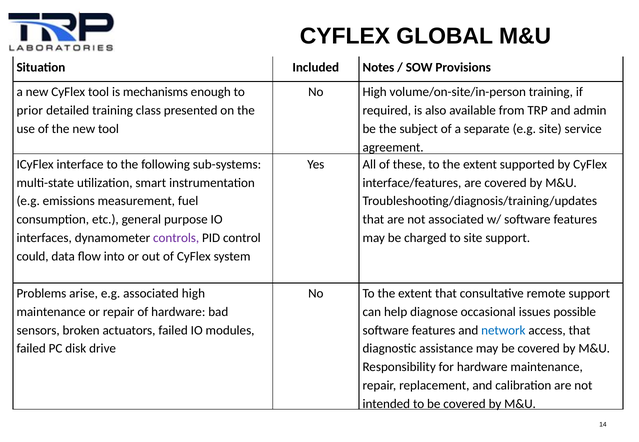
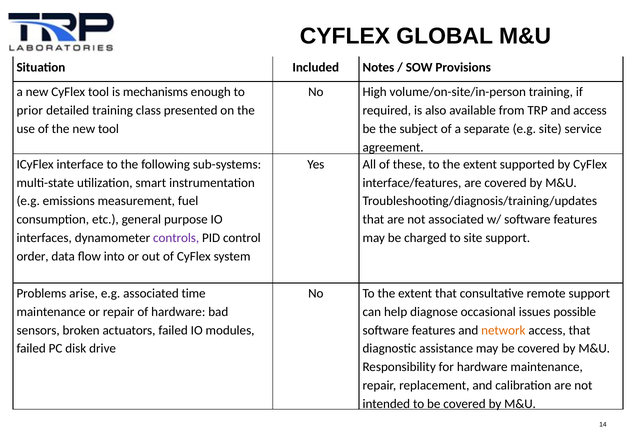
and admin: admin -> access
could: could -> order
associated high: high -> time
network colour: blue -> orange
